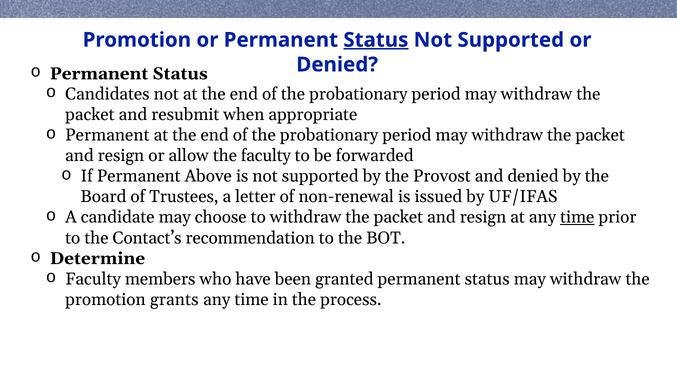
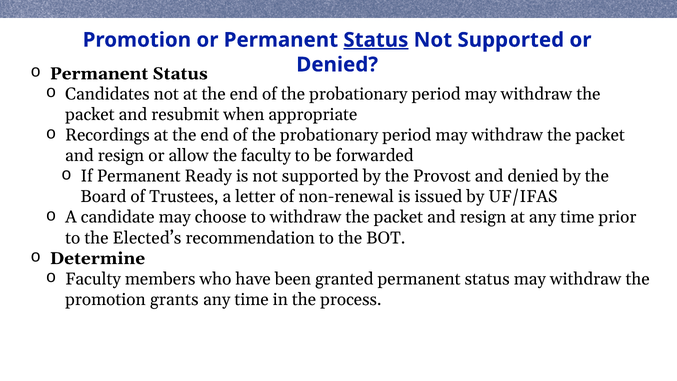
Permanent at (107, 135): Permanent -> Recordings
Above: Above -> Ready
time at (577, 217) underline: present -> none
Contact’s: Contact’s -> Elected’s
